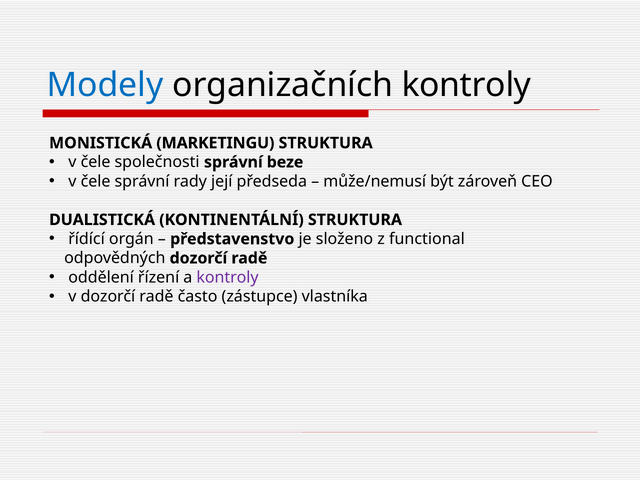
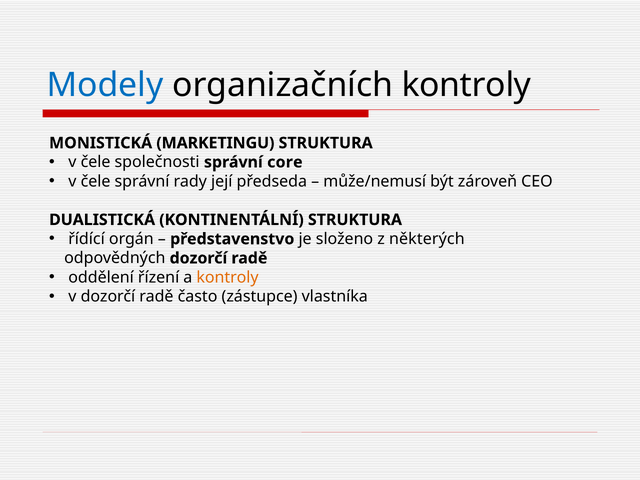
beze: beze -> core
functional: functional -> některých
kontroly at (228, 277) colour: purple -> orange
